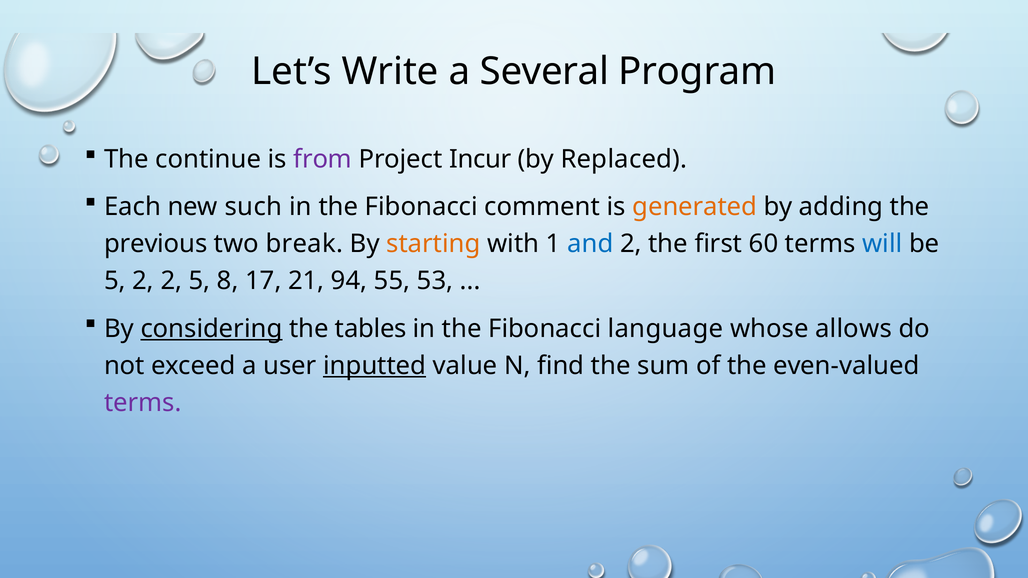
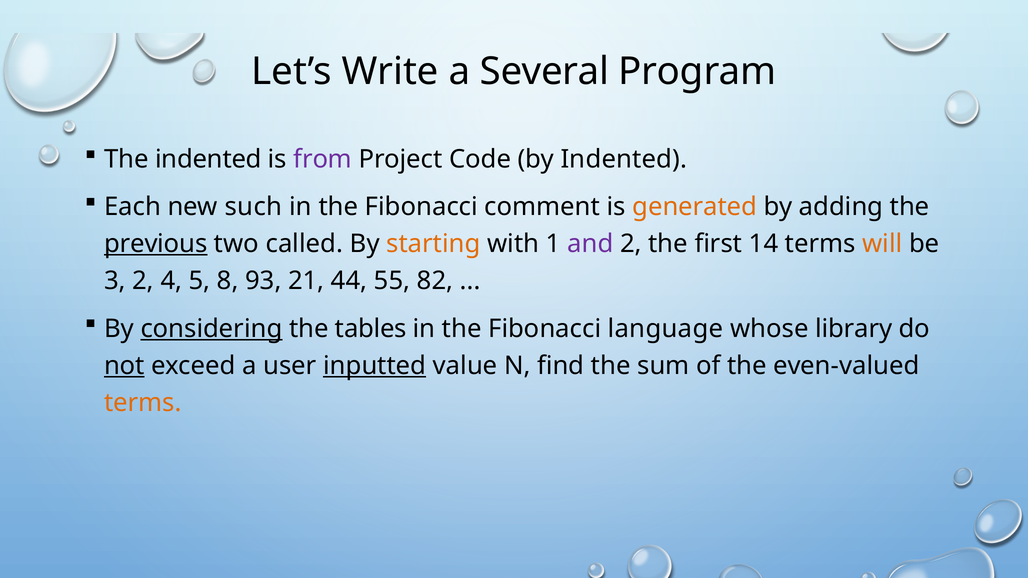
The continue: continue -> indented
Incur: Incur -> Code
by Replaced: Replaced -> Indented
previous underline: none -> present
break: break -> called
and colour: blue -> purple
60: 60 -> 14
will colour: blue -> orange
5 at (115, 281): 5 -> 3
2 2: 2 -> 4
17: 17 -> 93
94: 94 -> 44
53: 53 -> 82
allows: allows -> library
not underline: none -> present
terms at (143, 403) colour: purple -> orange
